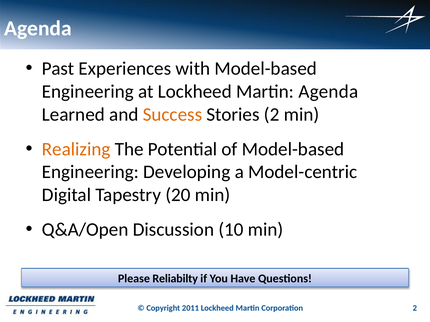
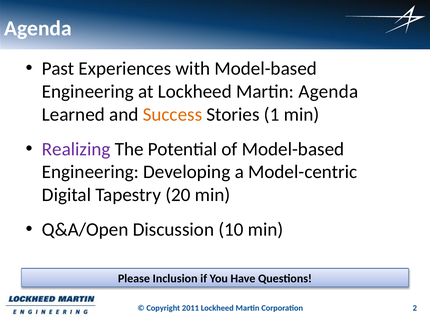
Stories 2: 2 -> 1
Realizing colour: orange -> purple
Reliabilty: Reliabilty -> Inclusion
